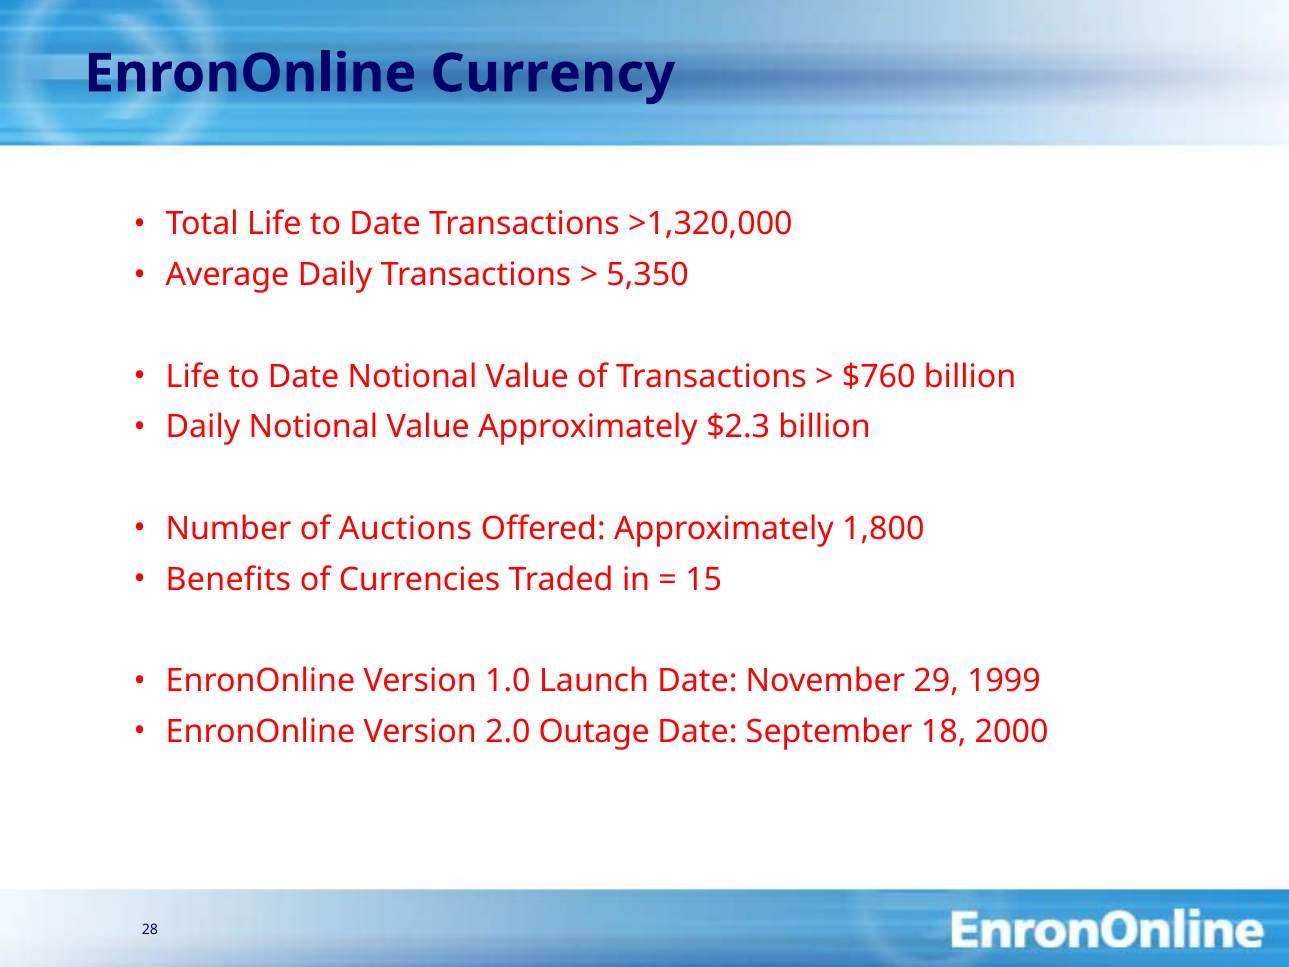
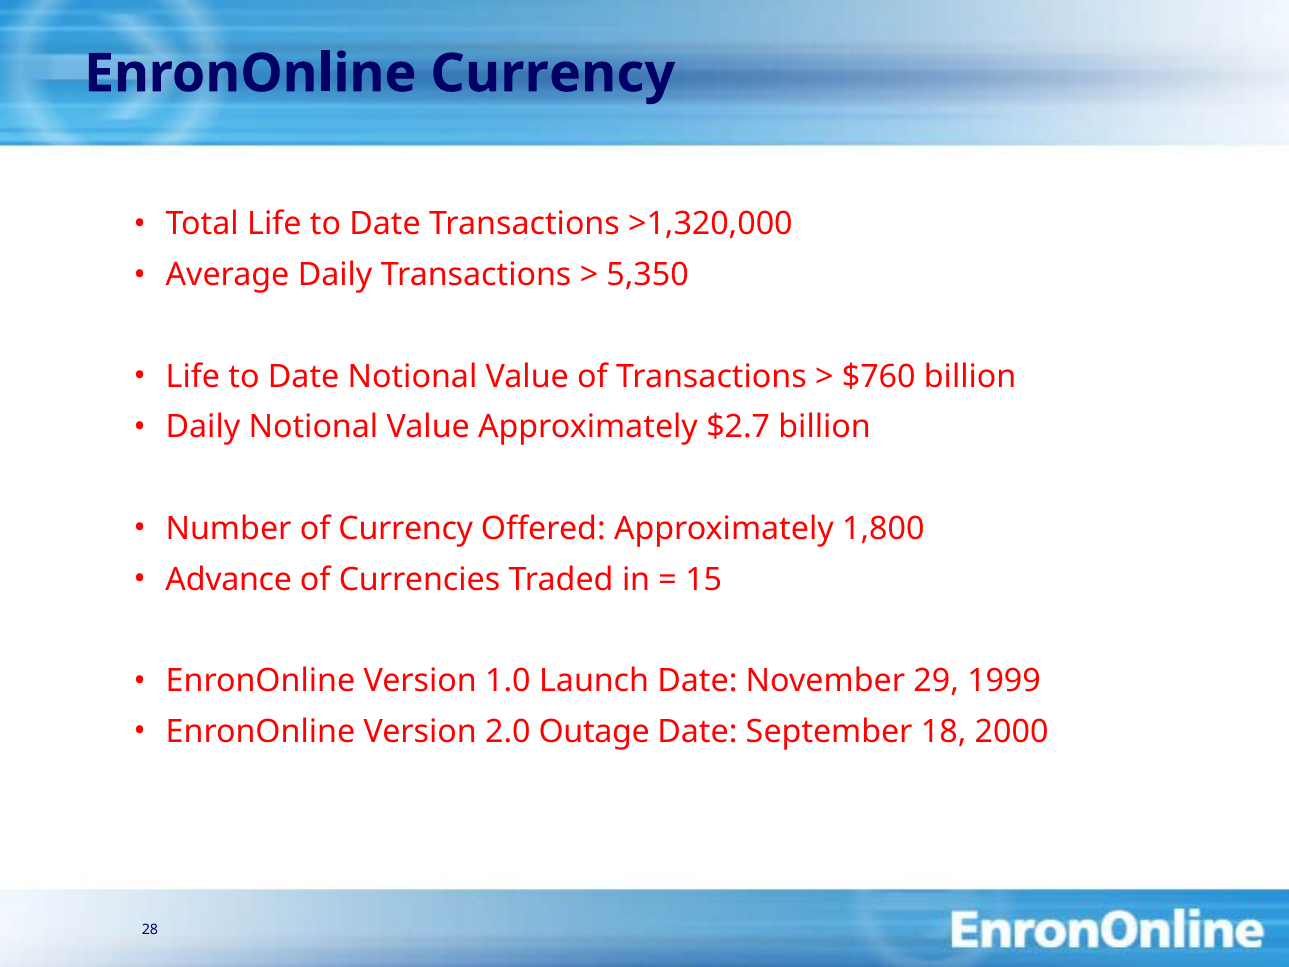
$2.3: $2.3 -> $2.7
of Auctions: Auctions -> Currency
Benefits: Benefits -> Advance
